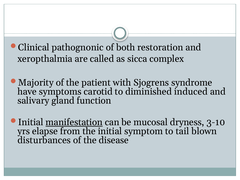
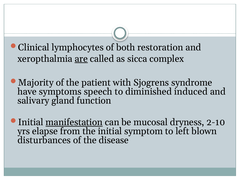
pathognonic: pathognonic -> lymphocytes
are underline: none -> present
carotid: carotid -> speech
3-10: 3-10 -> 2-10
tail: tail -> left
